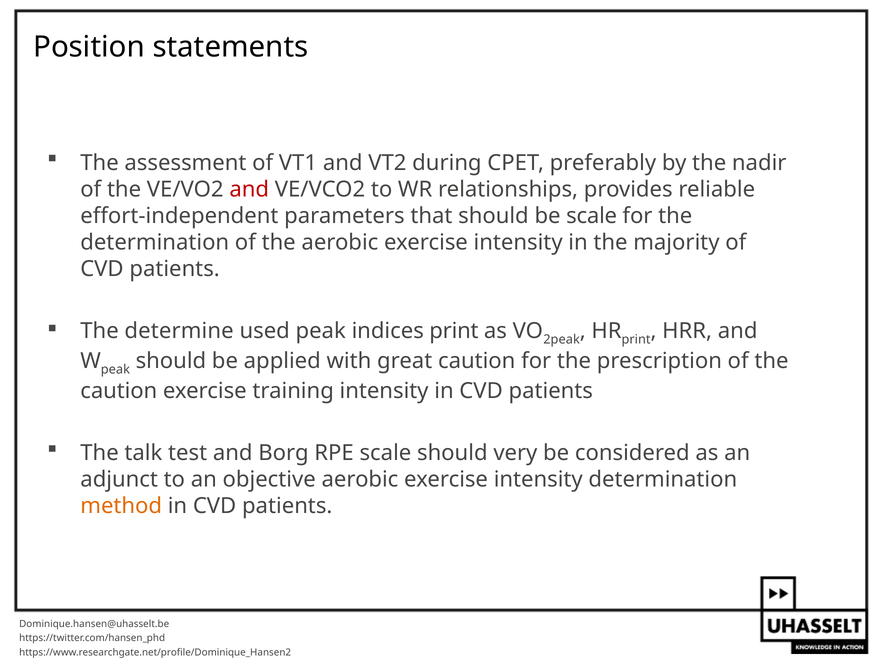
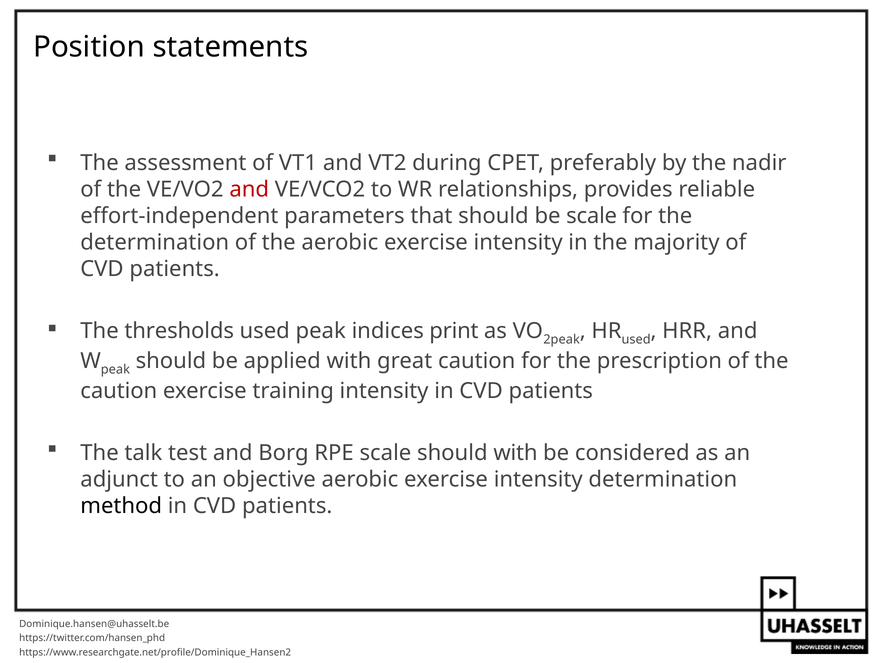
determine: determine -> thresholds
print at (636, 340): print -> used
should very: very -> with
method colour: orange -> black
